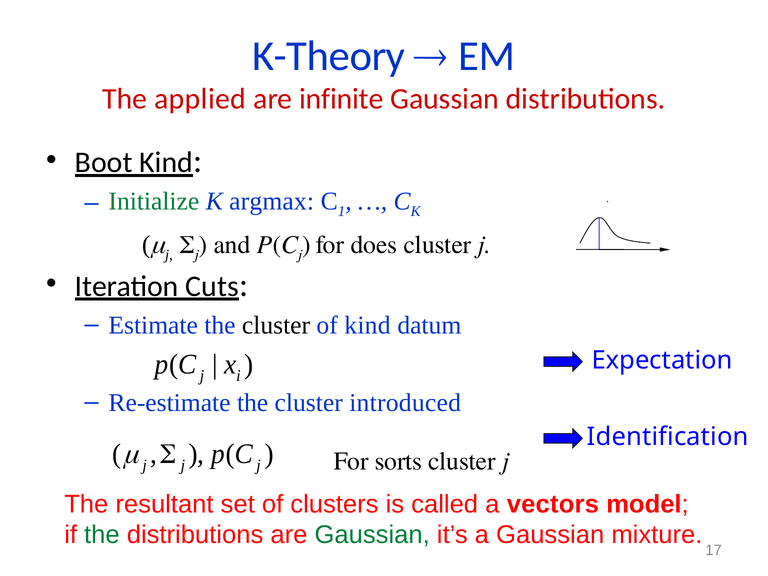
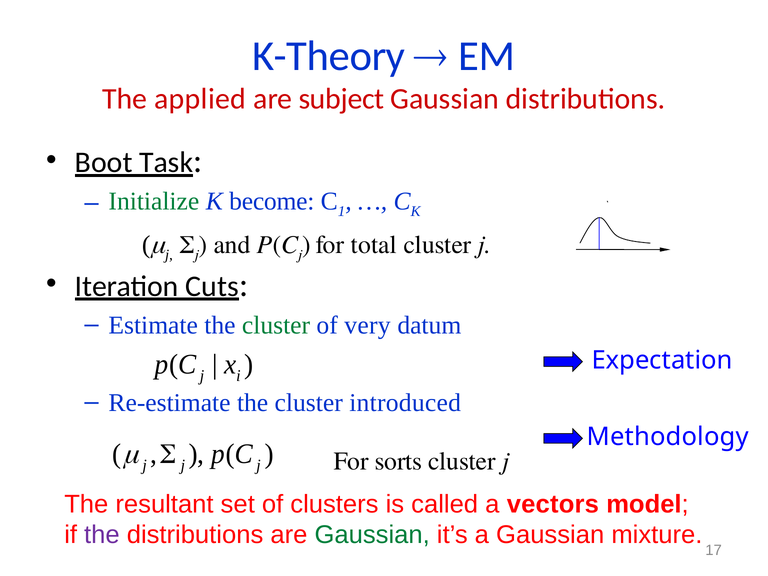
infinite: infinite -> subject
Boot Kind: Kind -> Task
argmax: argmax -> become
does: does -> total
cluster at (276, 325) colour: black -> green
of kind: kind -> very
Identification: Identification -> Methodology
the at (102, 535) colour: green -> purple
